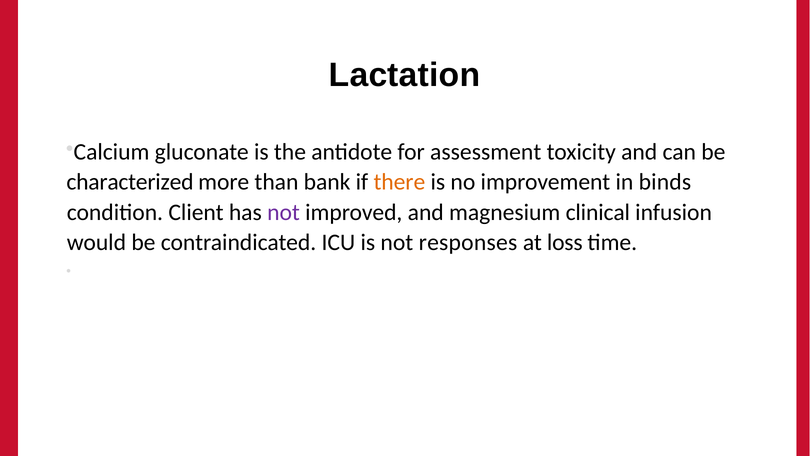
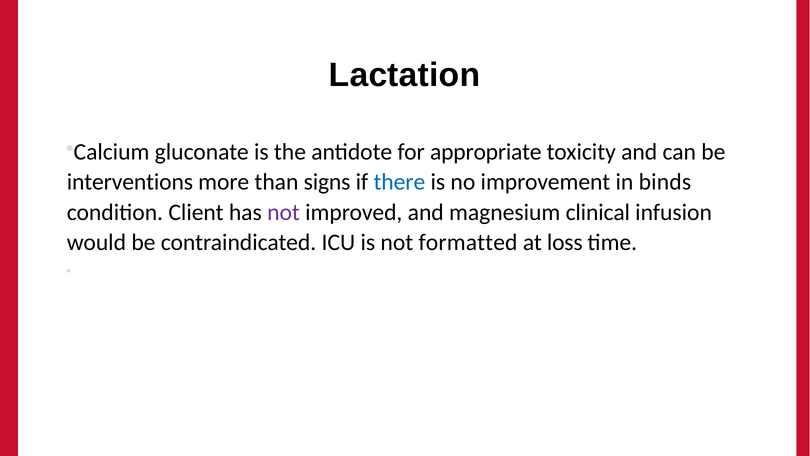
assessment: assessment -> appropriate
characterized: characterized -> interventions
bank: bank -> signs
there colour: orange -> blue
responses: responses -> formatted
